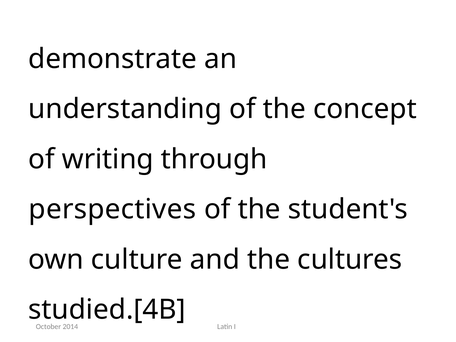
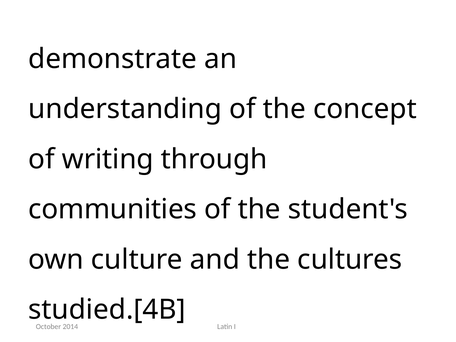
perspectives: perspectives -> communities
